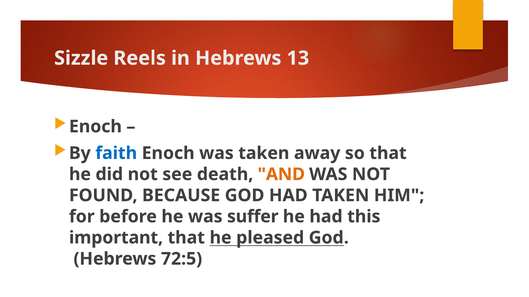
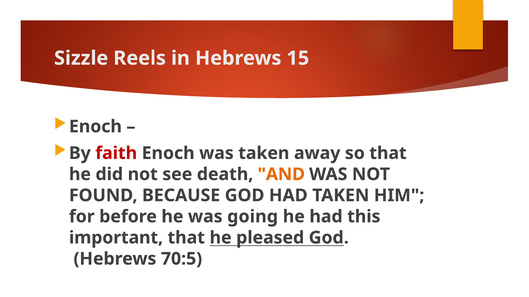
13: 13 -> 15
faith colour: blue -> red
suffer: suffer -> going
72:5: 72:5 -> 70:5
